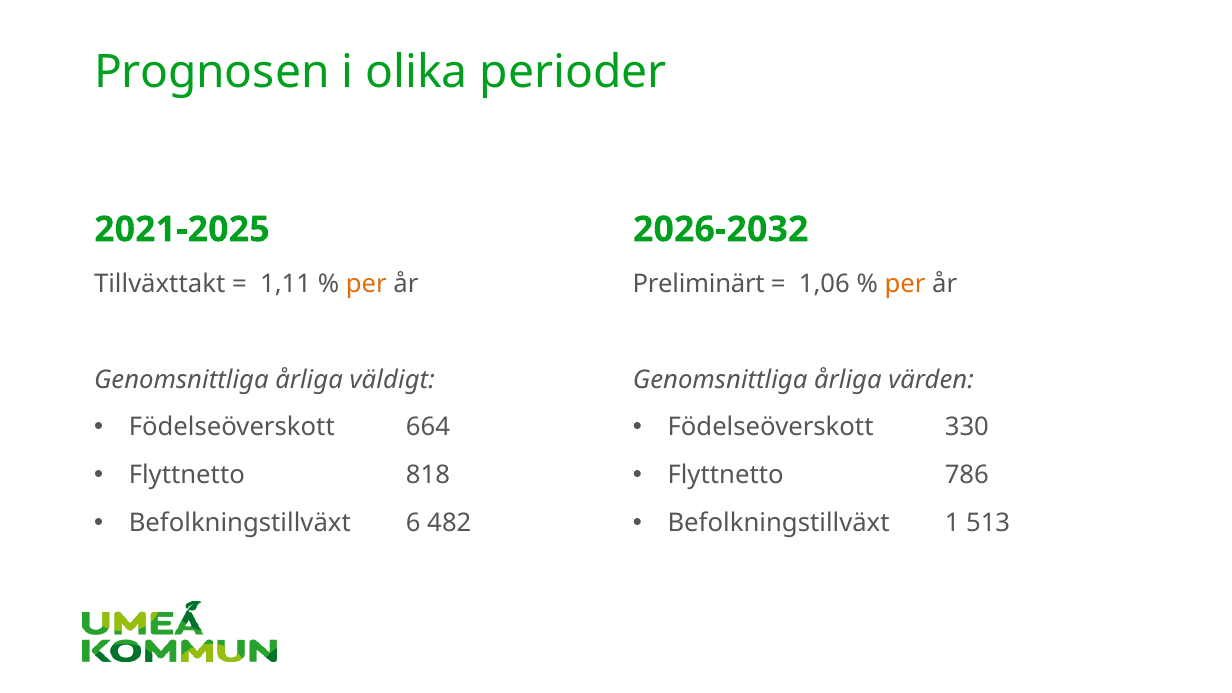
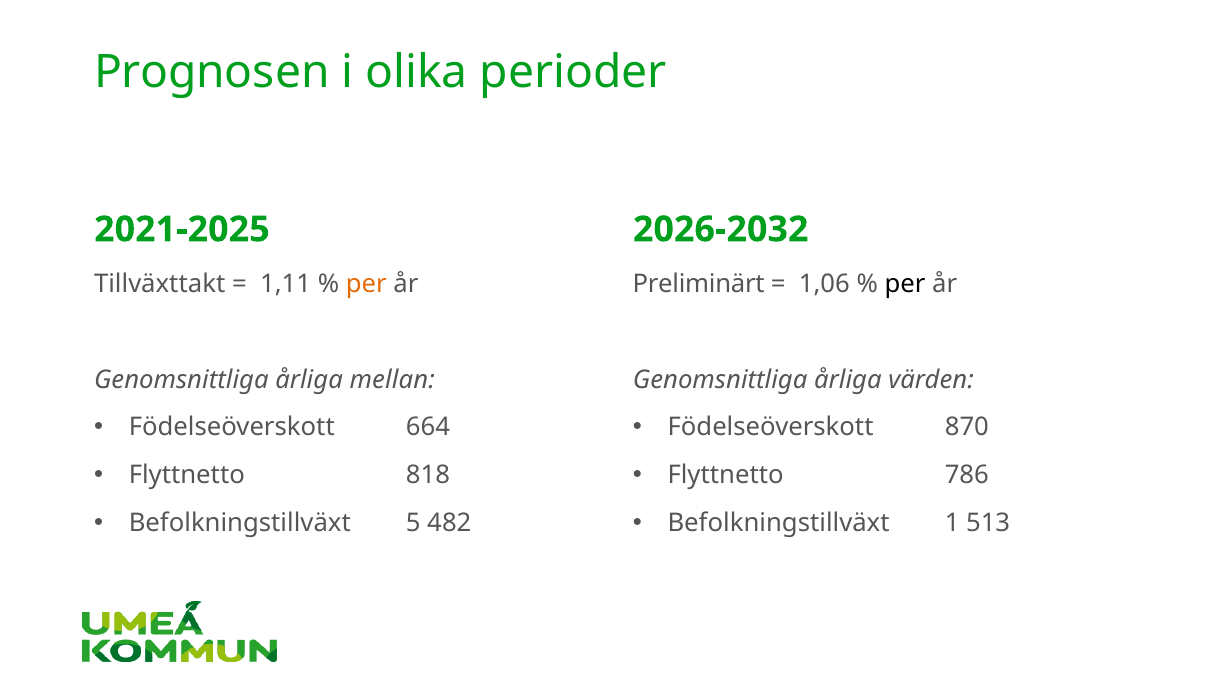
per at (905, 284) colour: orange -> black
väldigt: väldigt -> mellan
330: 330 -> 870
6: 6 -> 5
